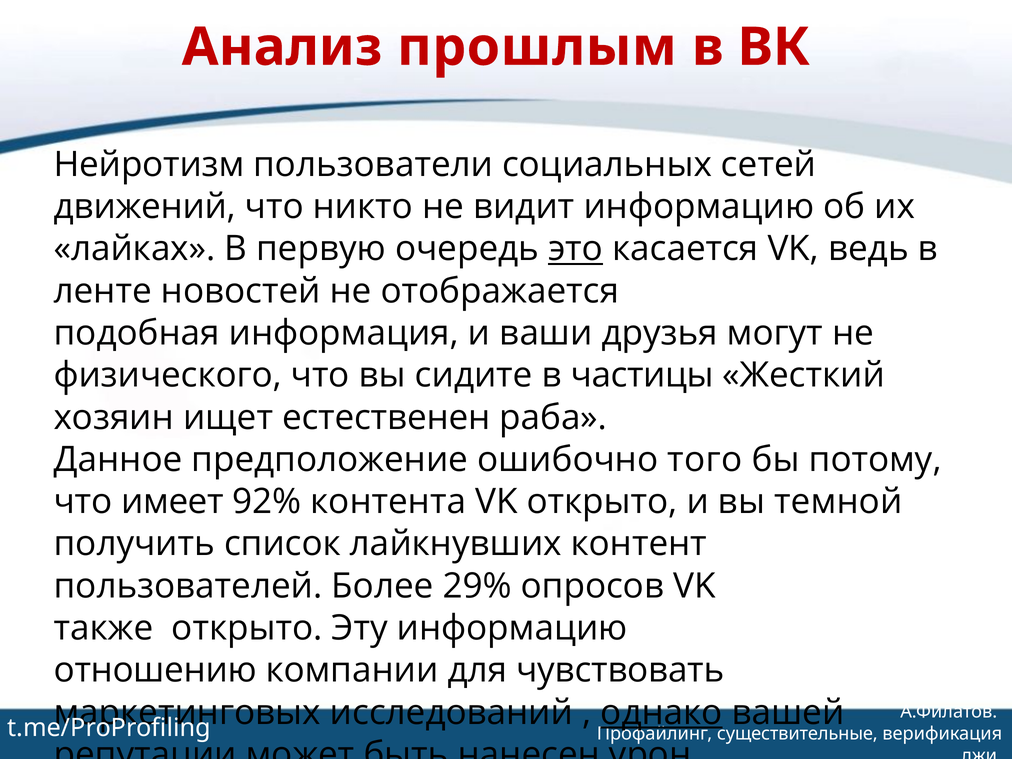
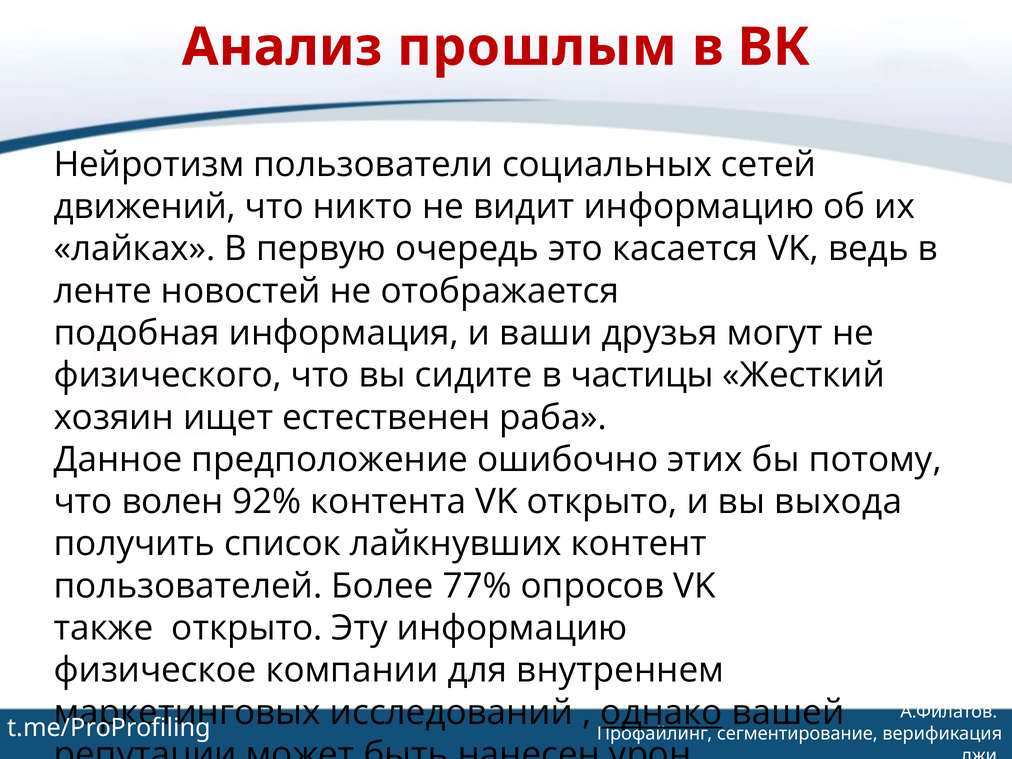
это underline: present -> none
того: того -> этих
имеет: имеет -> волен
темной: темной -> выхода
29%: 29% -> 77%
отношению: отношению -> физическое
чувствовать: чувствовать -> внутреннем
существительные: существительные -> сегментирование
